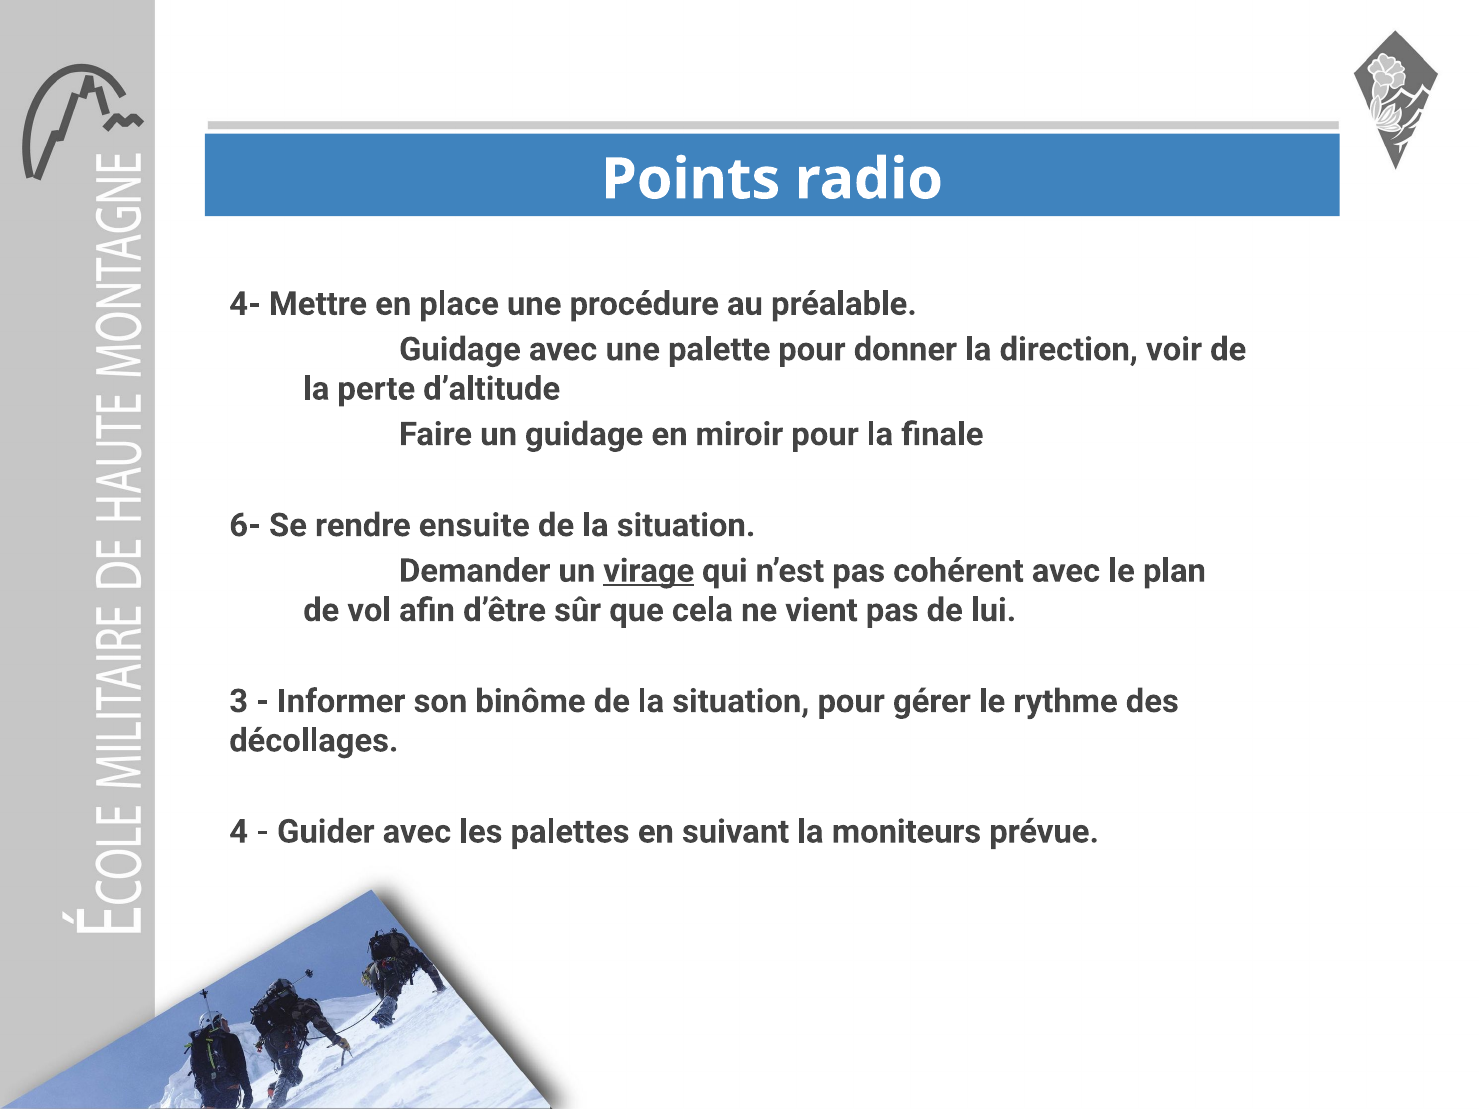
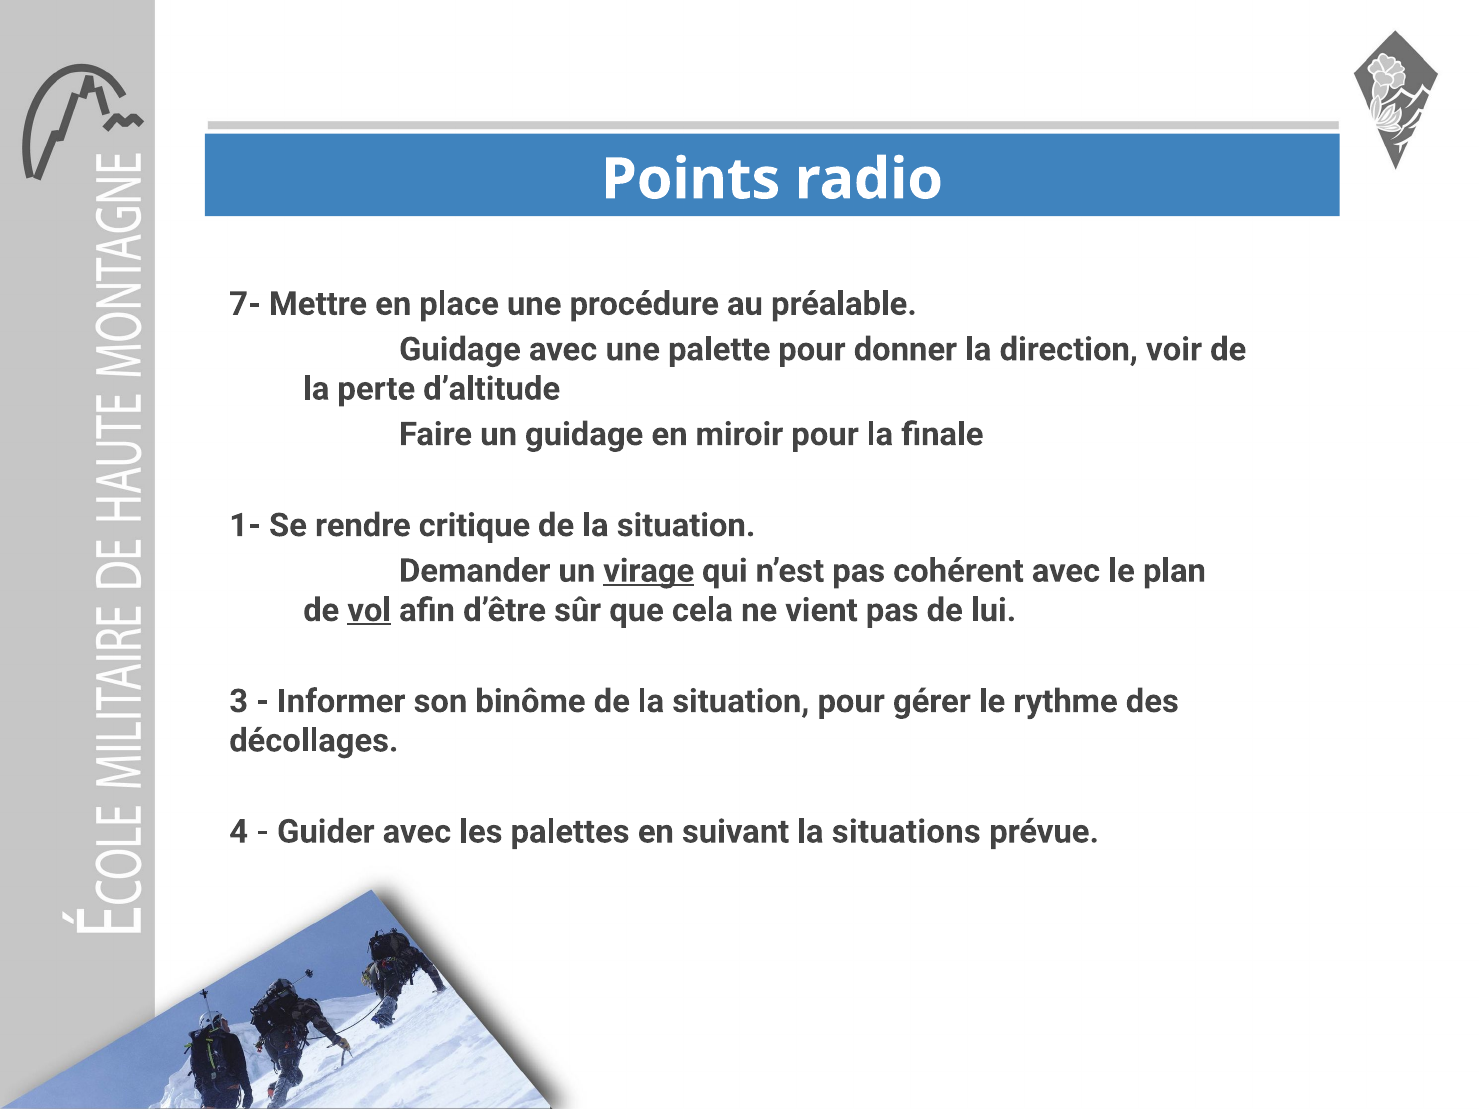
4-: 4- -> 7-
6-: 6- -> 1-
ensuite: ensuite -> critique
vol underline: none -> present
moniteurs: moniteurs -> situations
